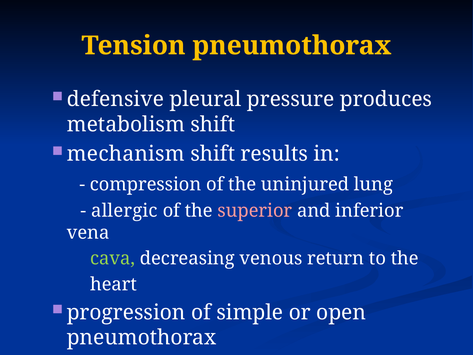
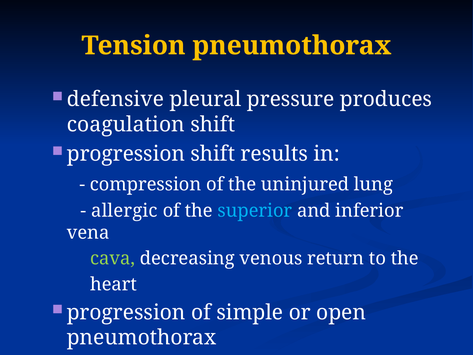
metabolism: metabolism -> coagulation
mechanism at (126, 154): mechanism -> progression
superior colour: pink -> light blue
